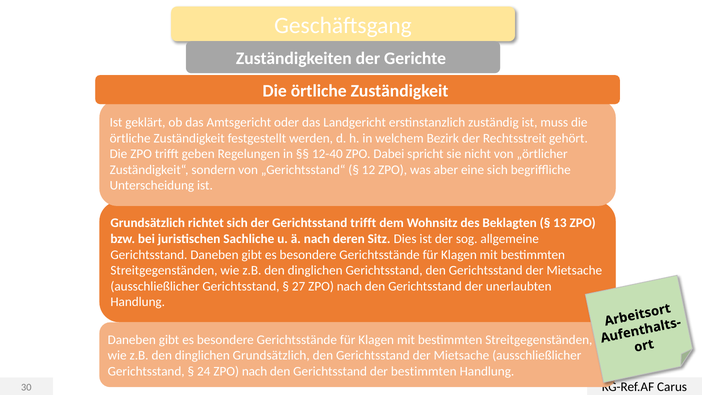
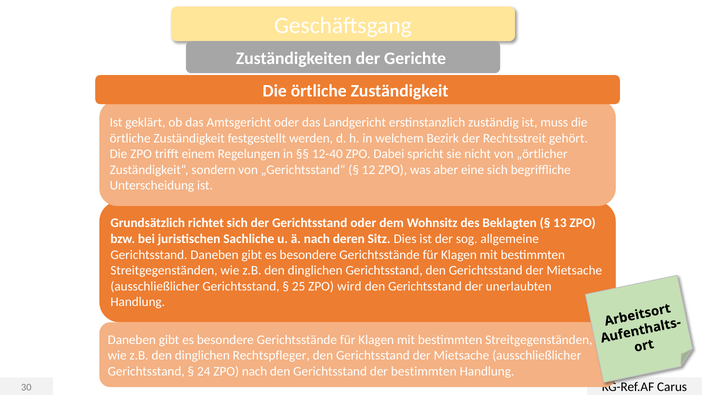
geben: geben -> einem
Gerichtsstand trifft: trifft -> oder
27: 27 -> 25
nach at (349, 286): nach -> wird
dinglichen Grundsätzlich: Grundsätzlich -> Rechtspfleger
